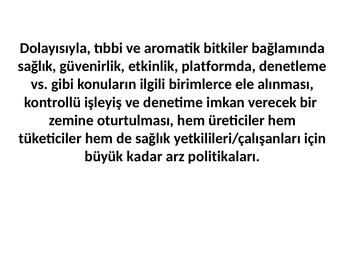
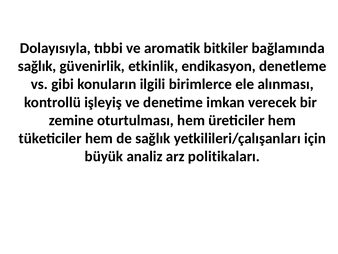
platformda: platformda -> endikasyon
kadar: kadar -> analiz
